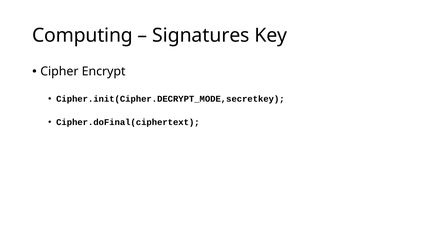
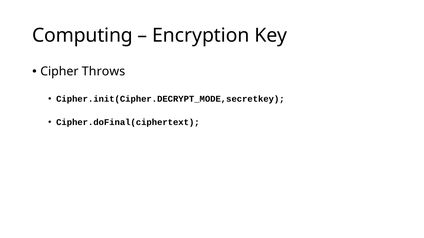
Signatures: Signatures -> Encryption
Encrypt: Encrypt -> Throws
